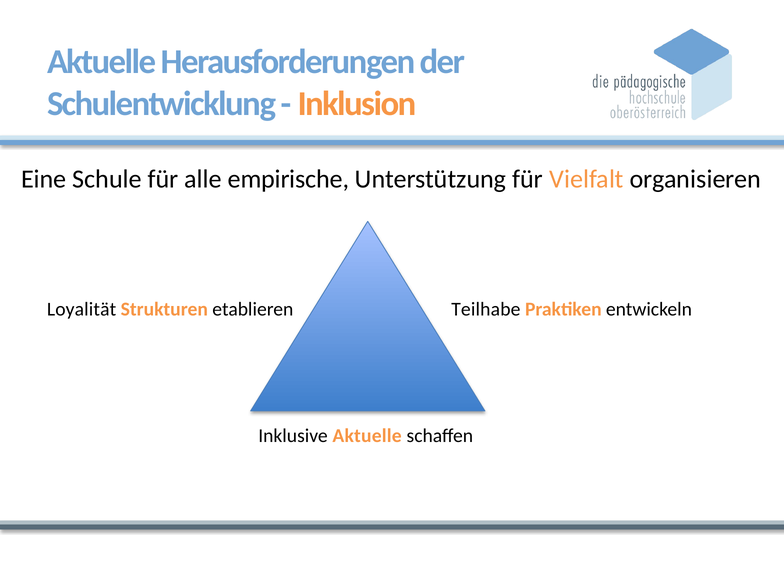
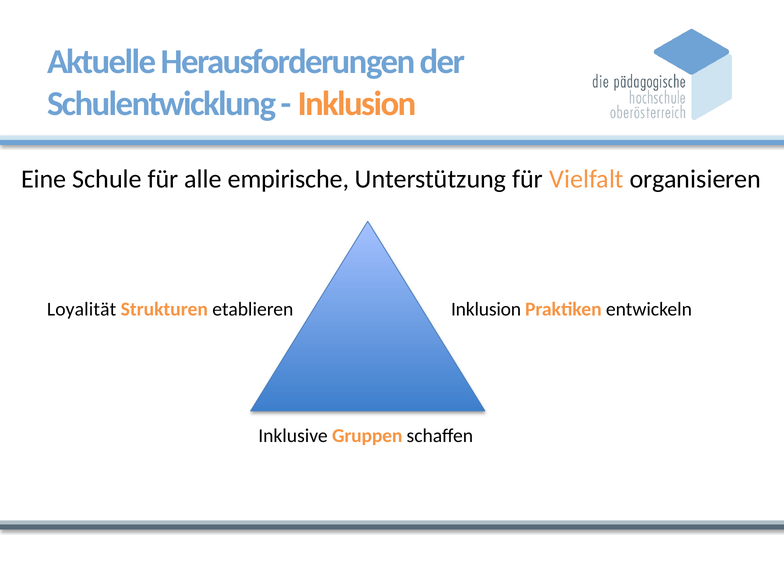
etablieren Teilhabe: Teilhabe -> Inklusion
Inklusive Aktuelle: Aktuelle -> Gruppen
